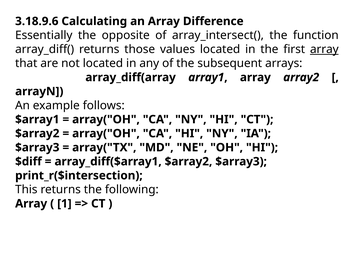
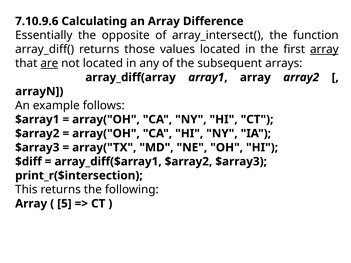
3.18.9.6: 3.18.9.6 -> 7.10.9.6
are underline: none -> present
1: 1 -> 5
